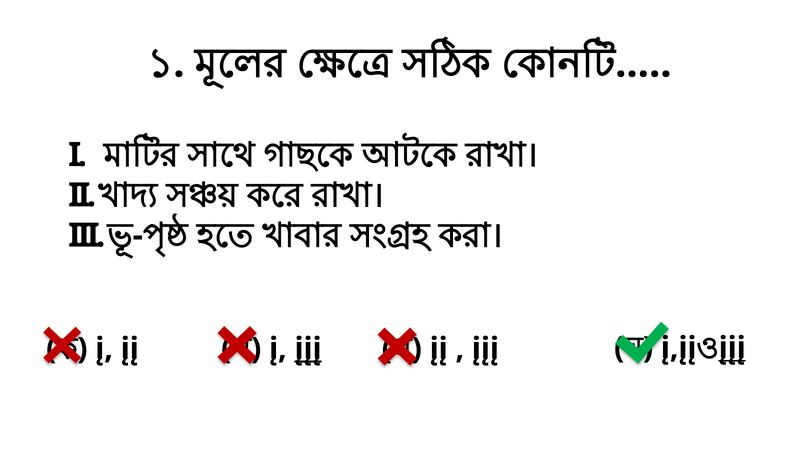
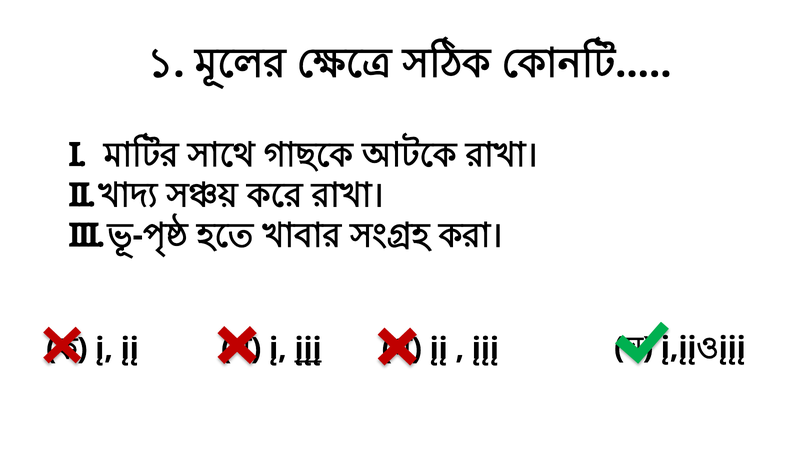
įįį at (732, 348) underline: present -> none
